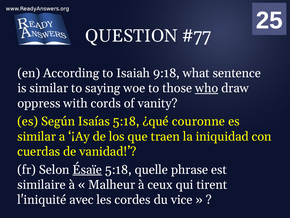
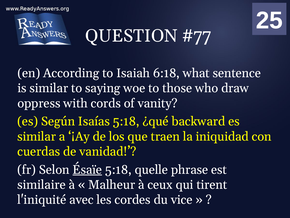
9:18: 9:18 -> 6:18
who underline: present -> none
couronne: couronne -> backward
